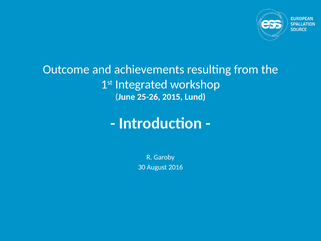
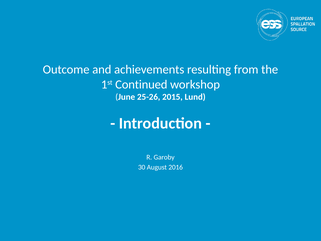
Integrated: Integrated -> Continued
